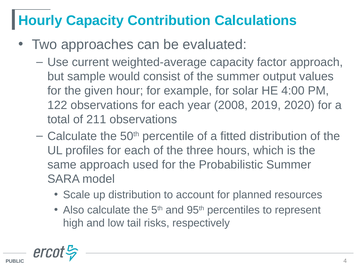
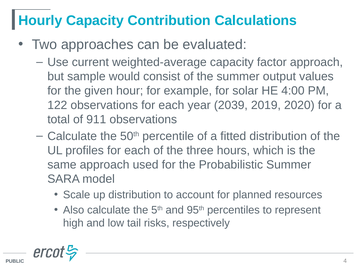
2008: 2008 -> 2039
211: 211 -> 911
